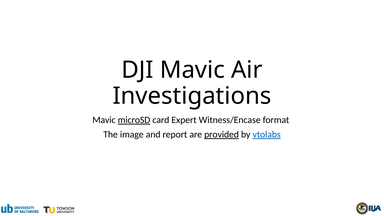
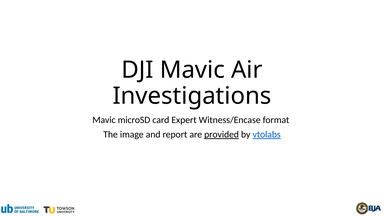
microSD underline: present -> none
